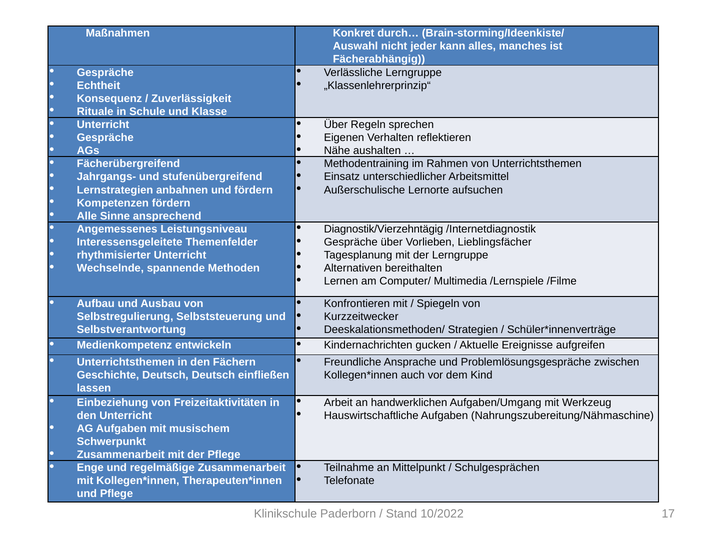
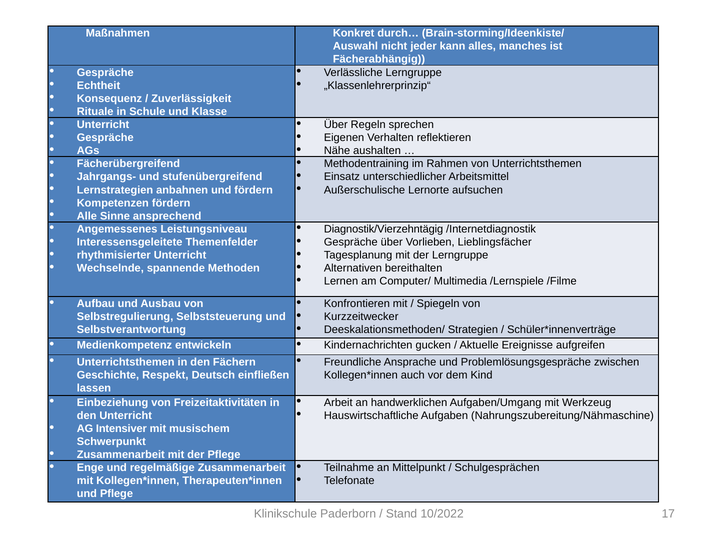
Geschichte Deutsch: Deutsch -> Respekt
AG Aufgaben: Aufgaben -> Intensiver
